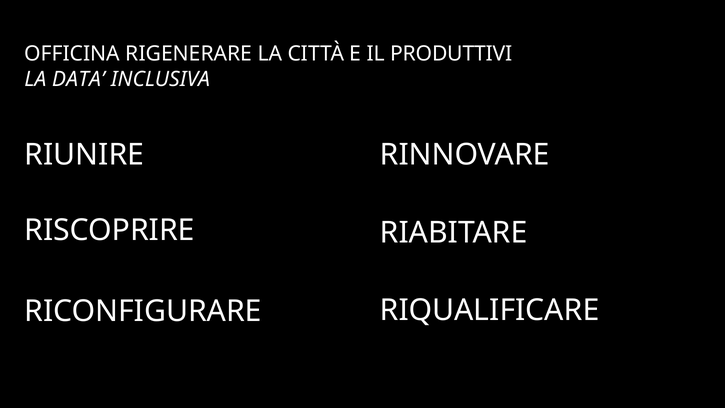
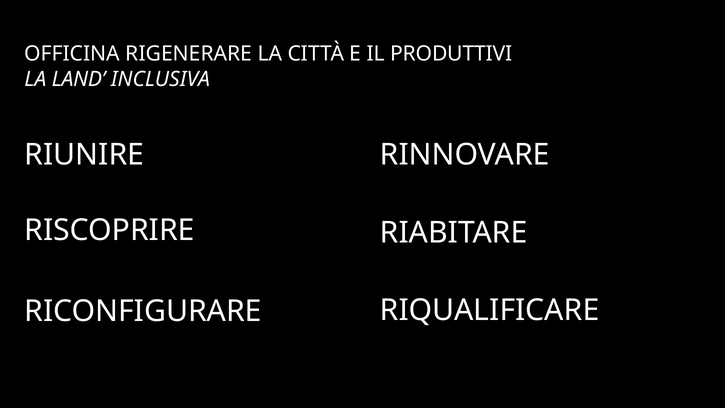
DATA: DATA -> LAND
